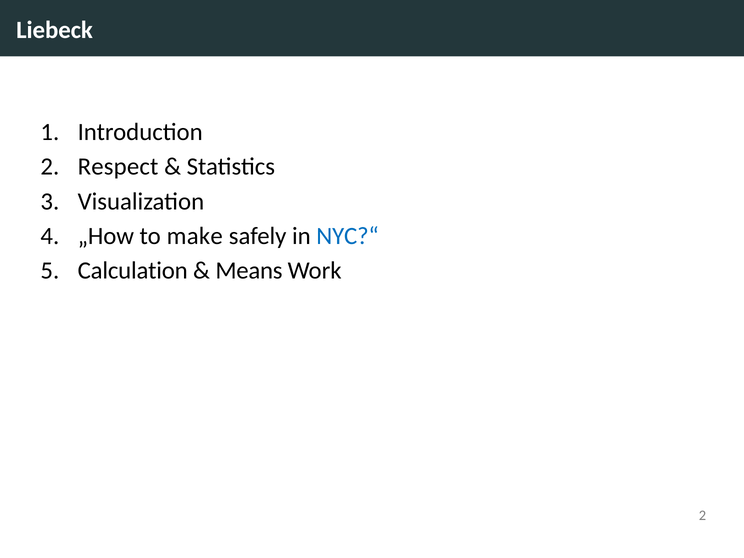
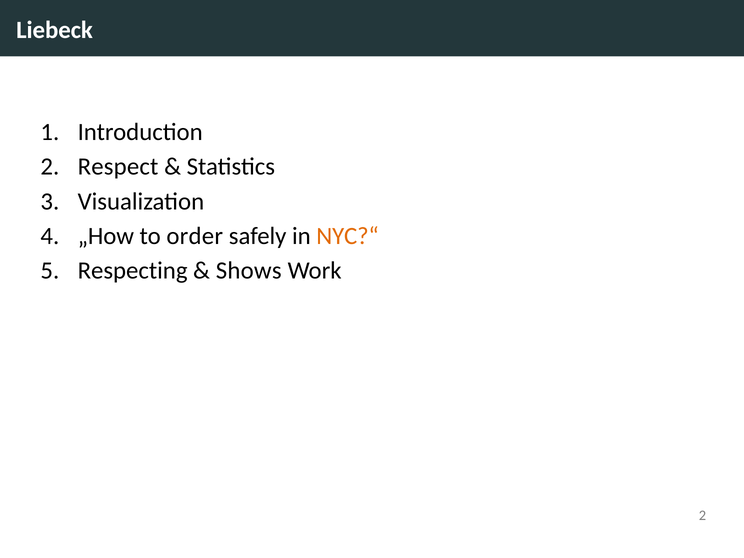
make: make -> order
NYC?“ colour: blue -> orange
Calculation: Calculation -> Respecting
Means: Means -> Shows
